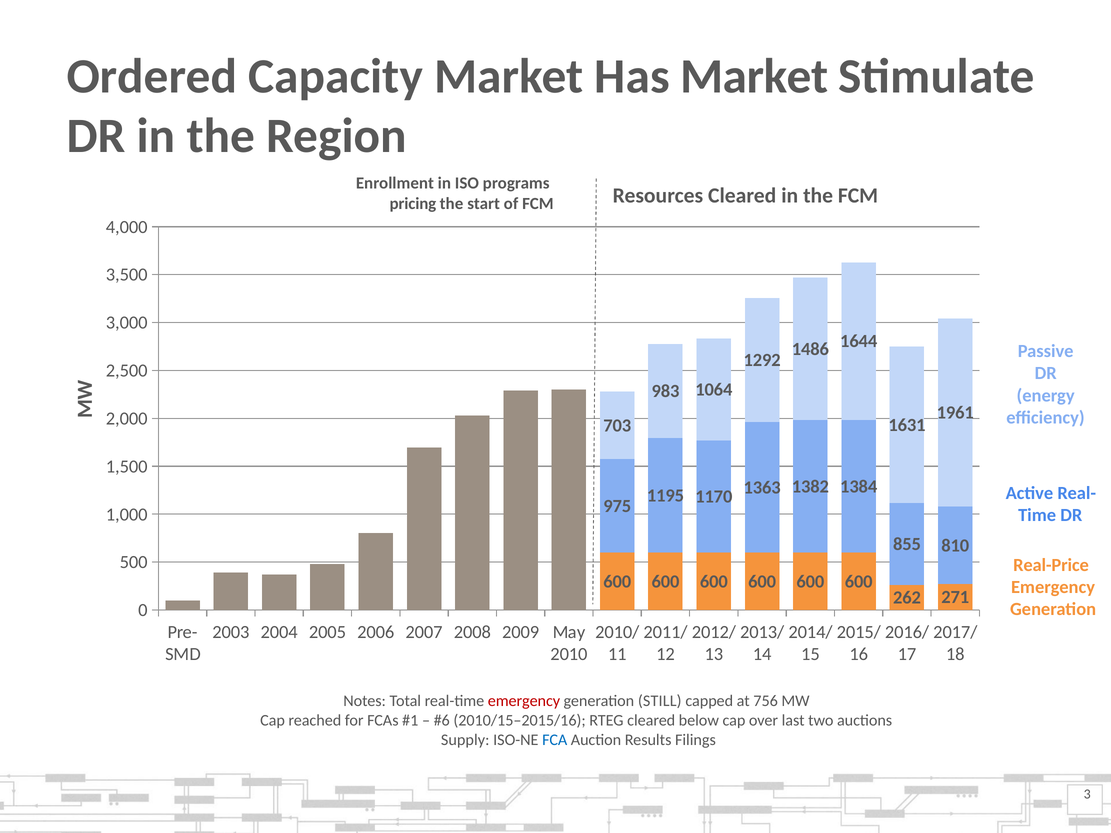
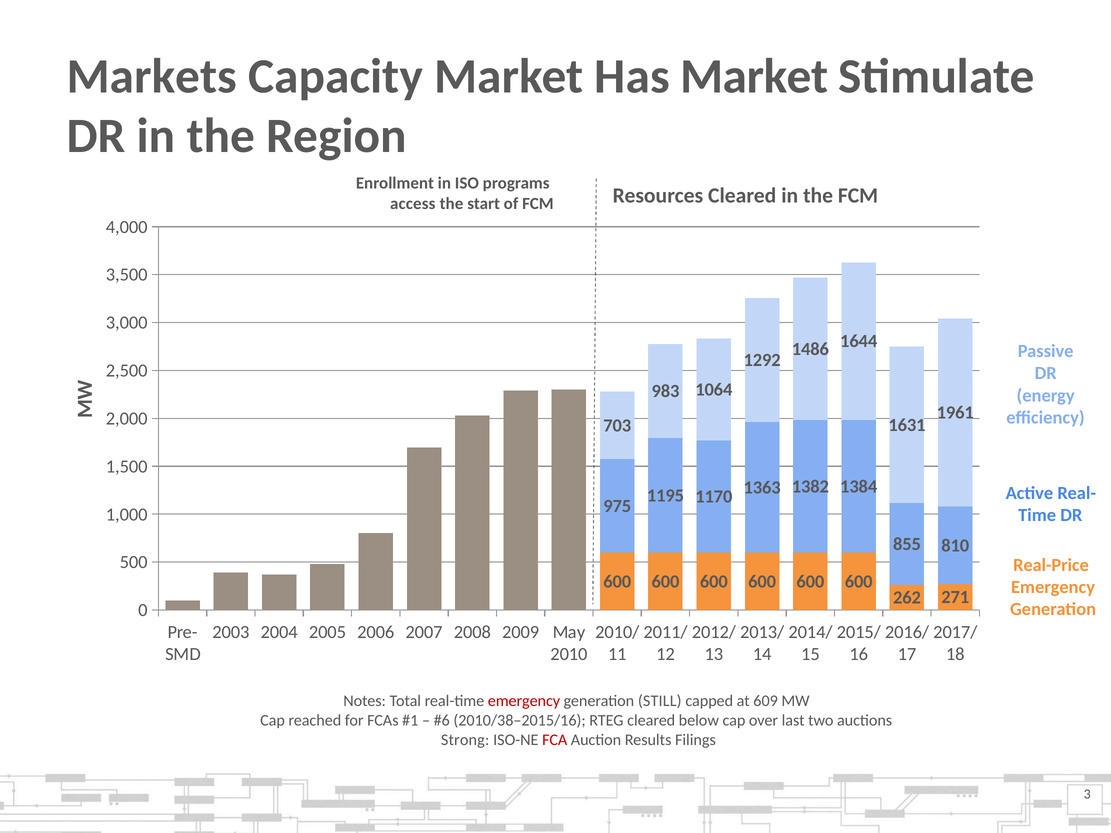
Ordered: Ordered -> Markets
pricing: pricing -> access
756: 756 -> 609
2010/15–2015/16: 2010/15–2015/16 -> 2010/38–2015/16
Supply: Supply -> Strong
FCA colour: blue -> red
